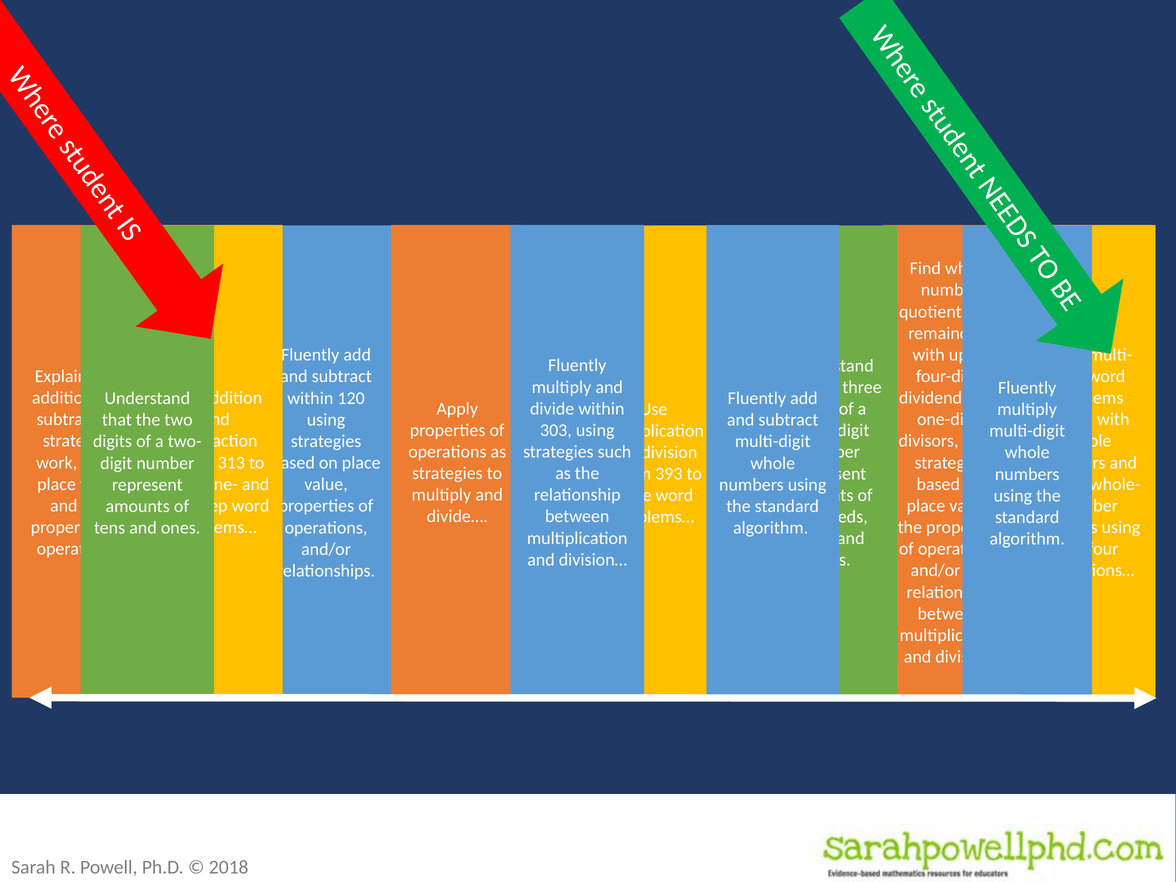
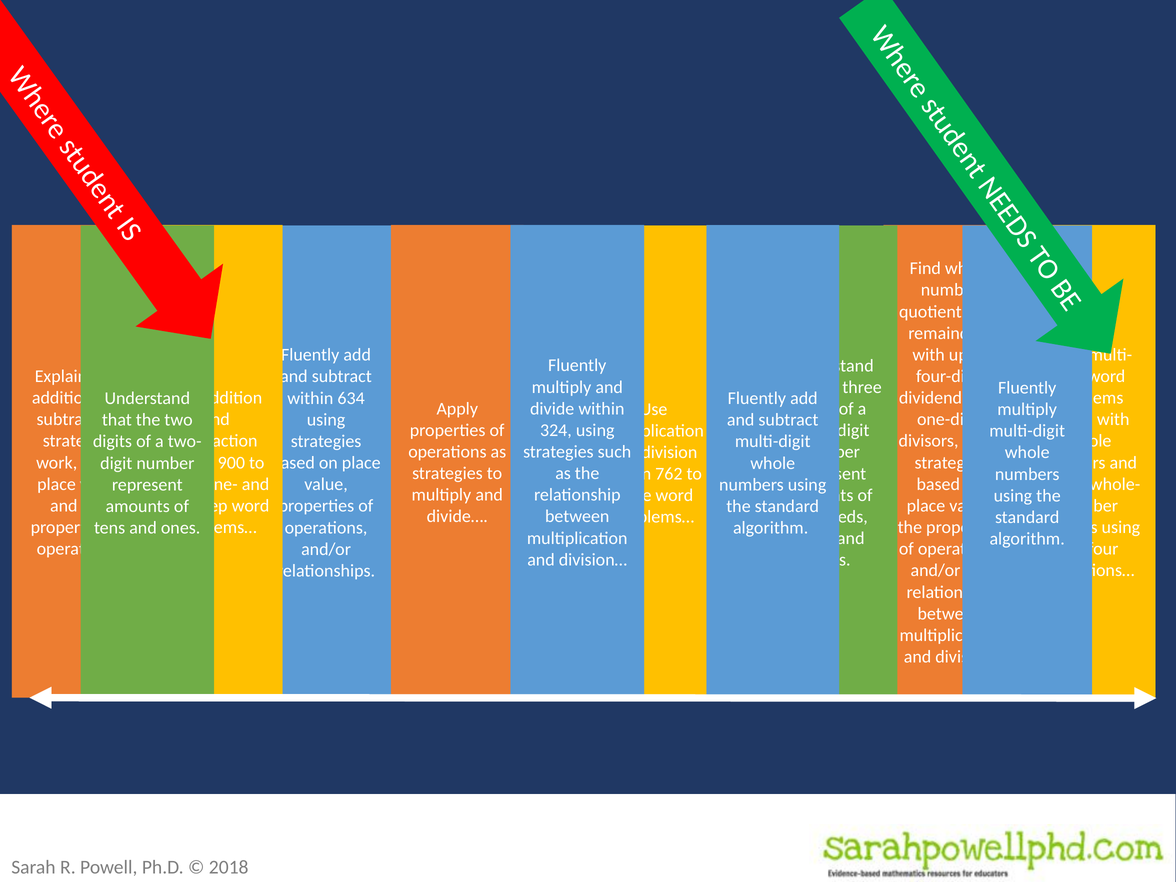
120: 120 -> 634
303: 303 -> 324
313: 313 -> 900
393: 393 -> 762
